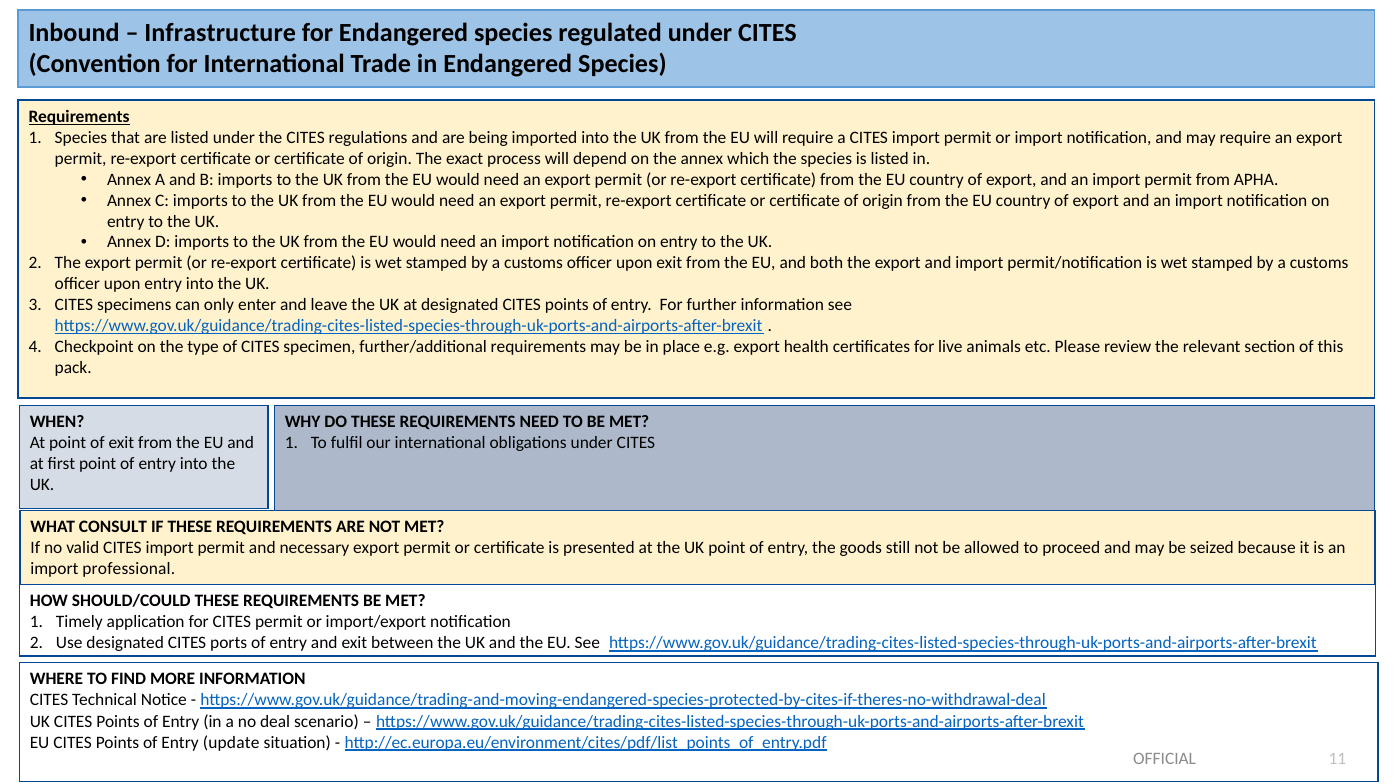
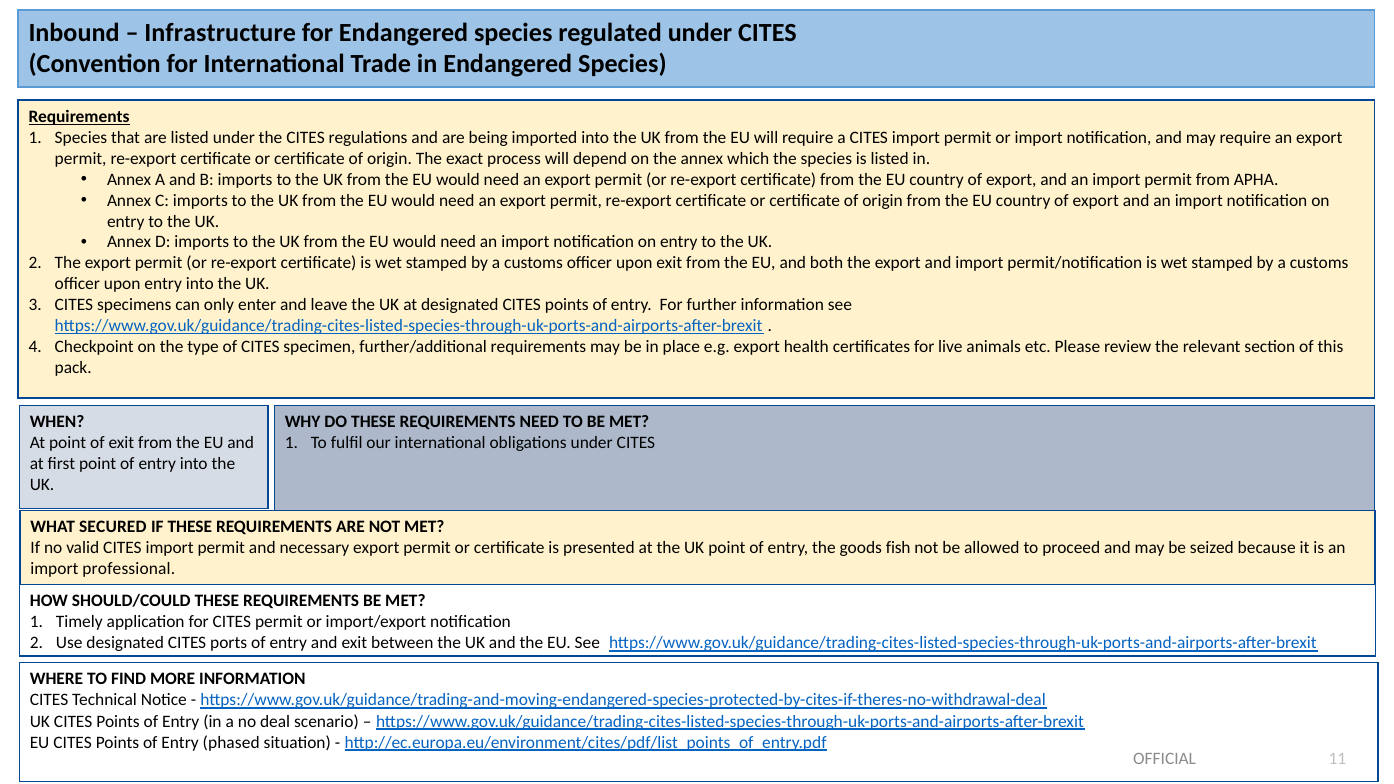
CONSULT: CONSULT -> SECURED
still: still -> fish
update: update -> phased
